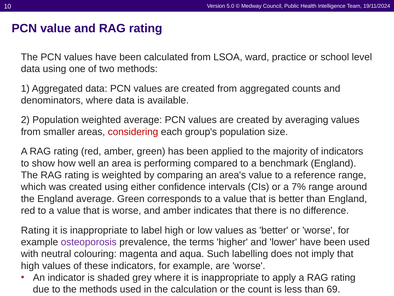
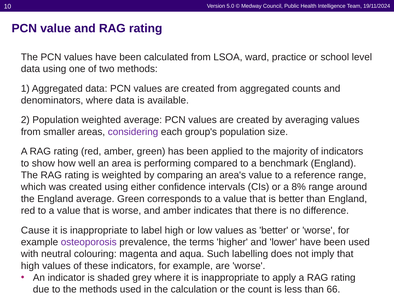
considering colour: red -> purple
7%: 7% -> 8%
Rating at (35, 230): Rating -> Cause
69: 69 -> 66
